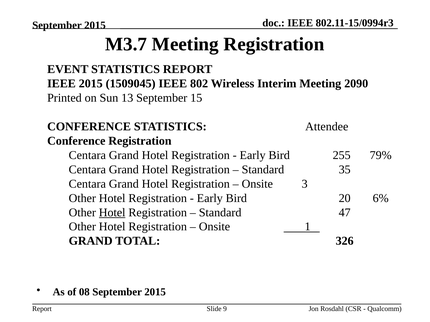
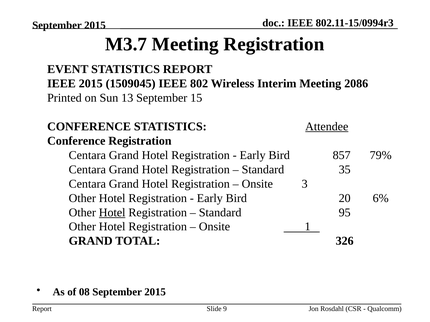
2090: 2090 -> 2086
Attendee underline: none -> present
255: 255 -> 857
47: 47 -> 95
